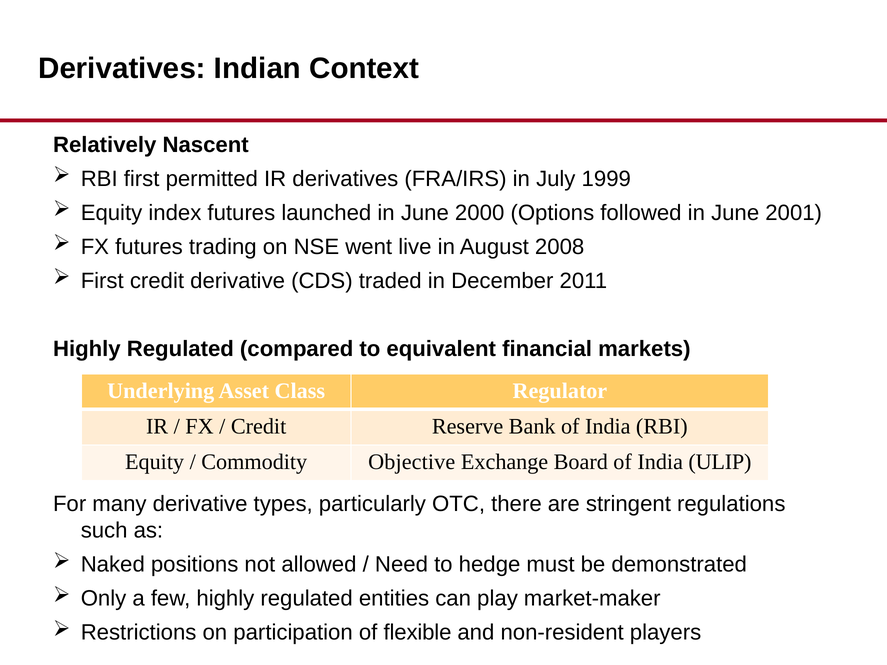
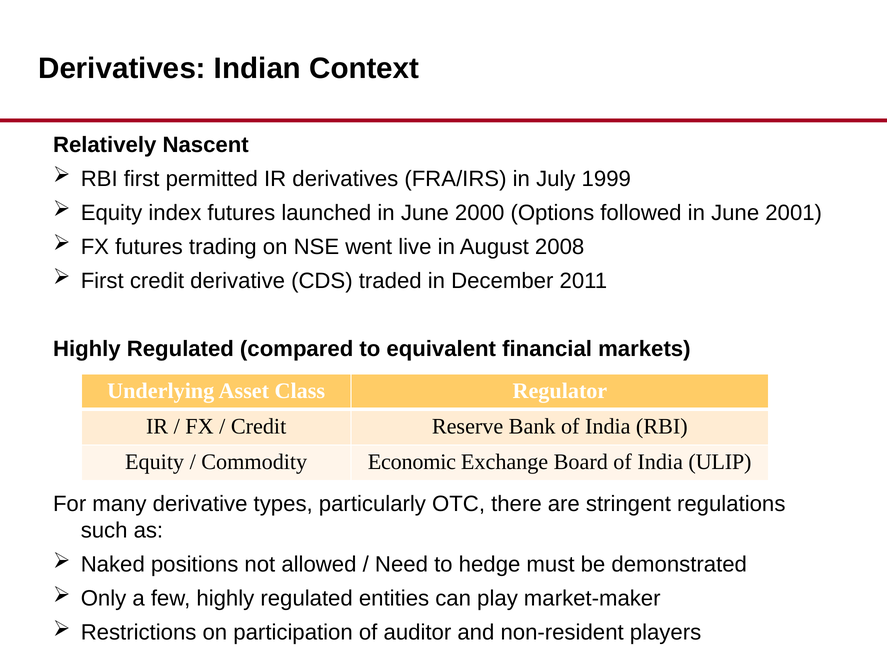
Objective: Objective -> Economic
flexible: flexible -> auditor
